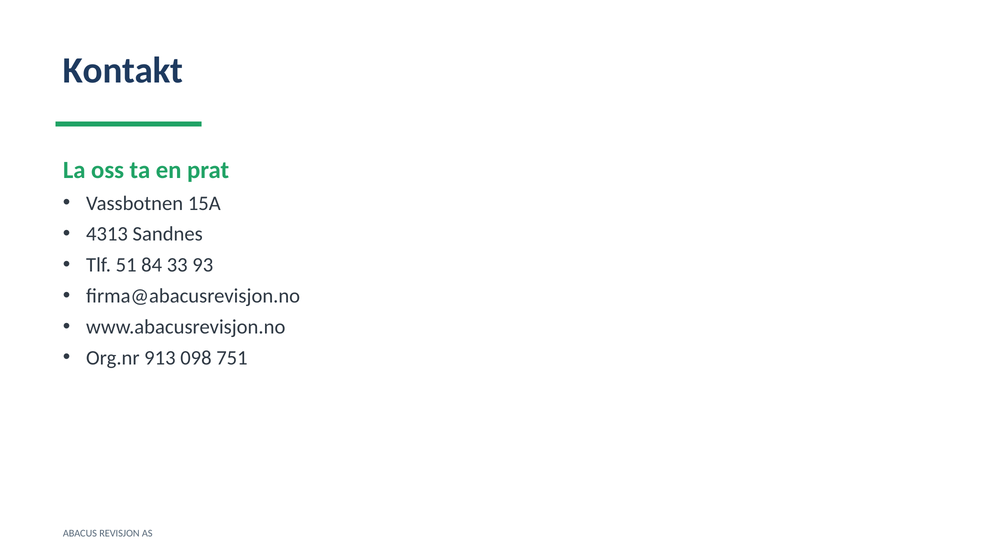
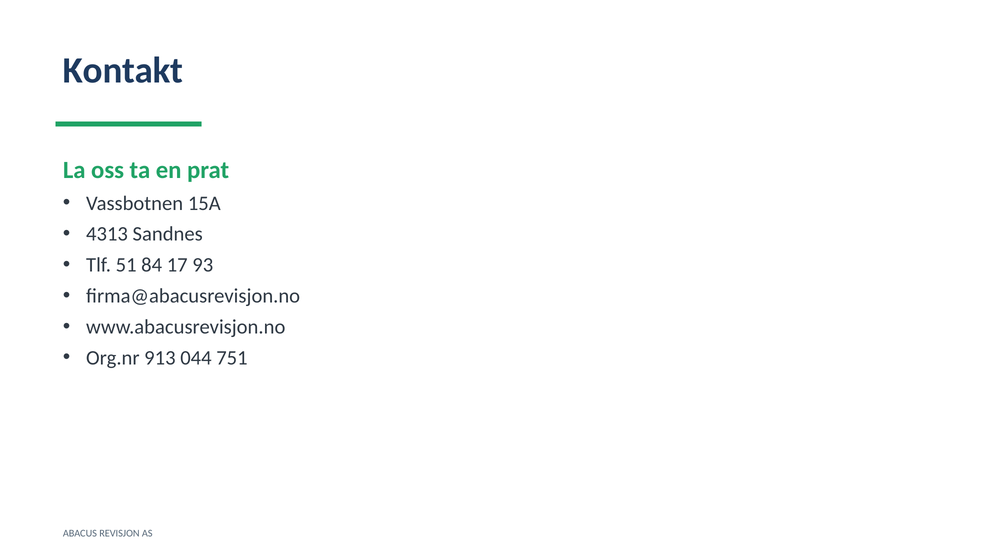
33: 33 -> 17
098: 098 -> 044
